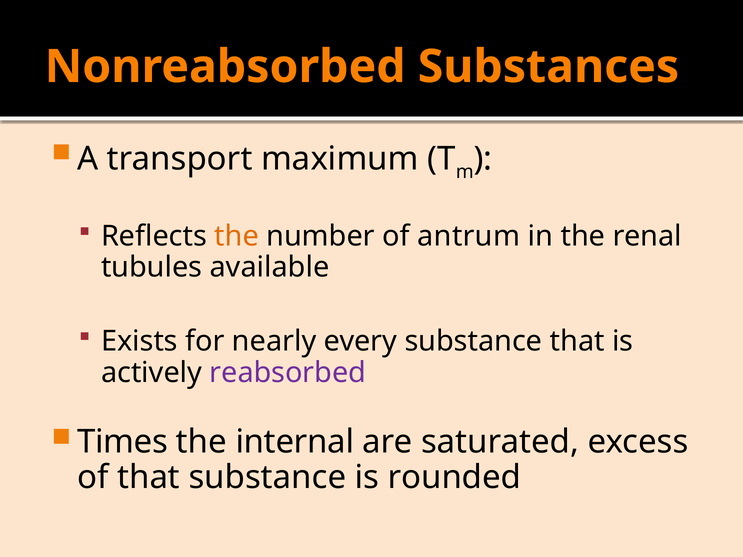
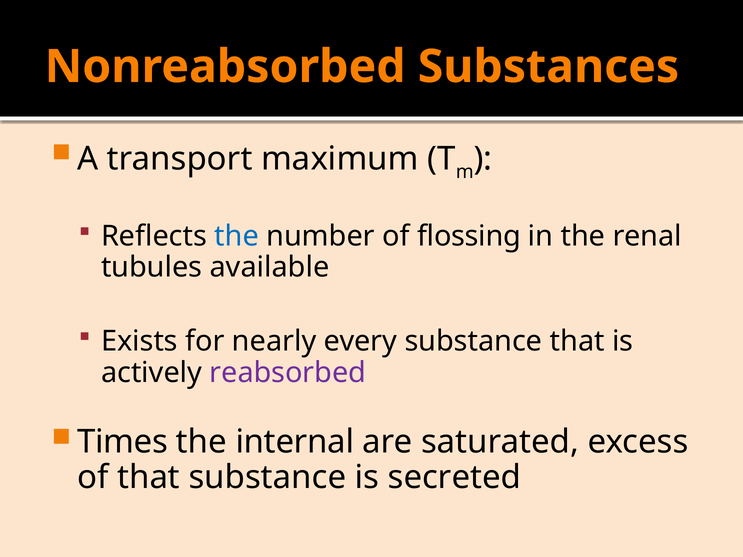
the at (237, 236) colour: orange -> blue
antrum: antrum -> flossing
rounded: rounded -> secreted
